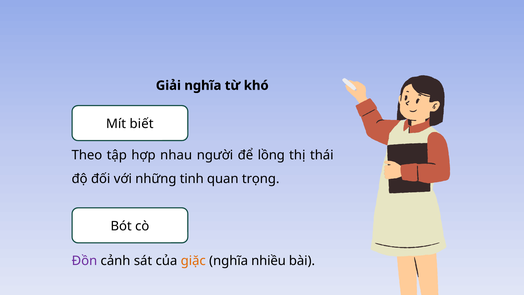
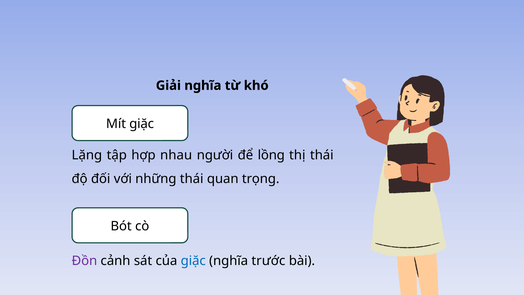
Mít biết: biết -> giặc
Theo: Theo -> Lặng
những tinh: tinh -> thái
giặc at (193, 261) colour: orange -> blue
nhiều: nhiều -> trước
